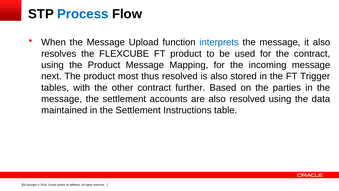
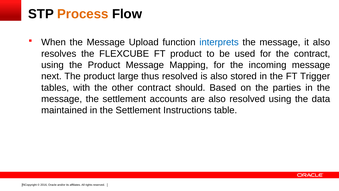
Process colour: blue -> orange
most: most -> large
further: further -> should
